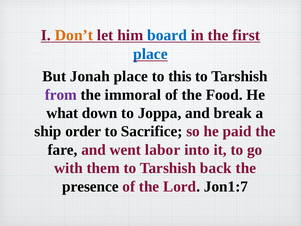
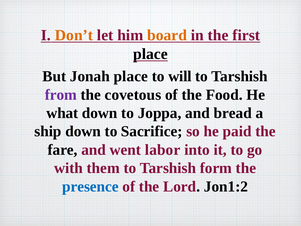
board colour: blue -> orange
place at (150, 54) colour: blue -> black
this: this -> will
immoral: immoral -> covetous
break: break -> bread
ship order: order -> down
back: back -> form
presence colour: black -> blue
Jon1:7: Jon1:7 -> Jon1:2
